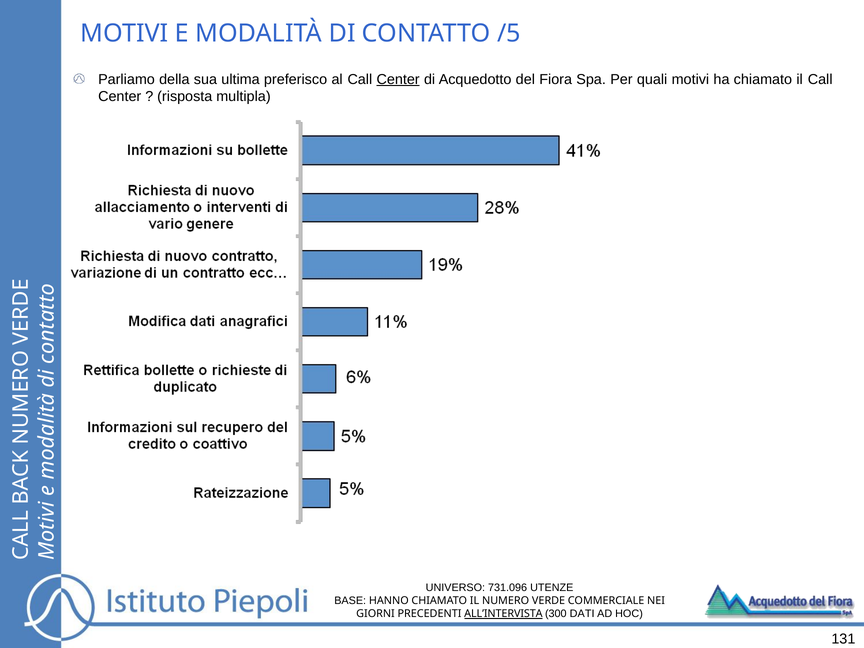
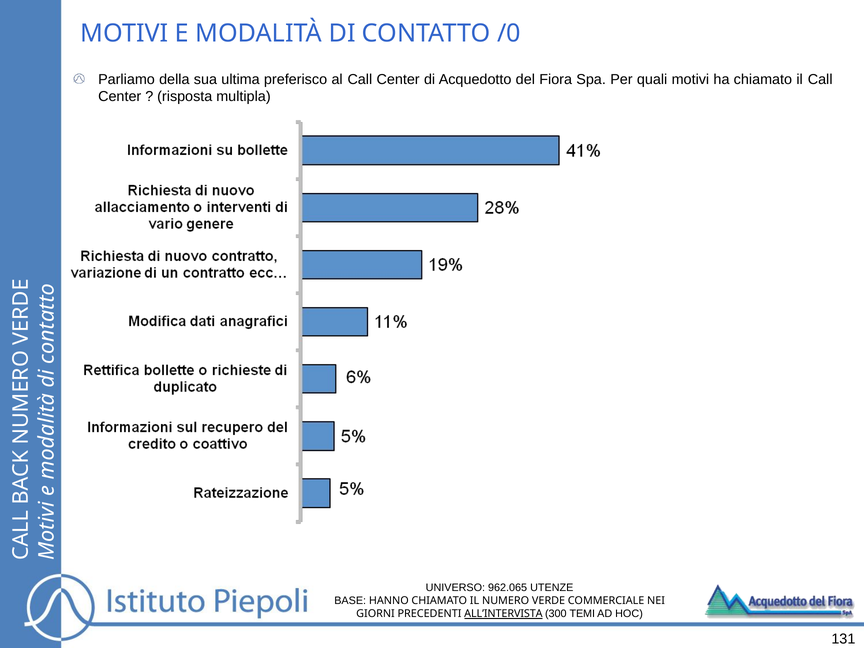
/5: /5 -> /0
Center at (398, 79) underline: present -> none
731.096: 731.096 -> 962.065
DATI: DATI -> TEMI
